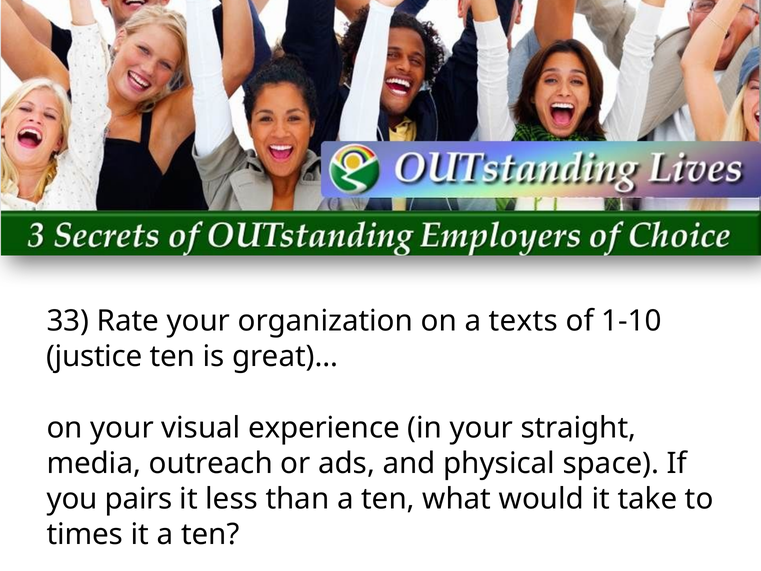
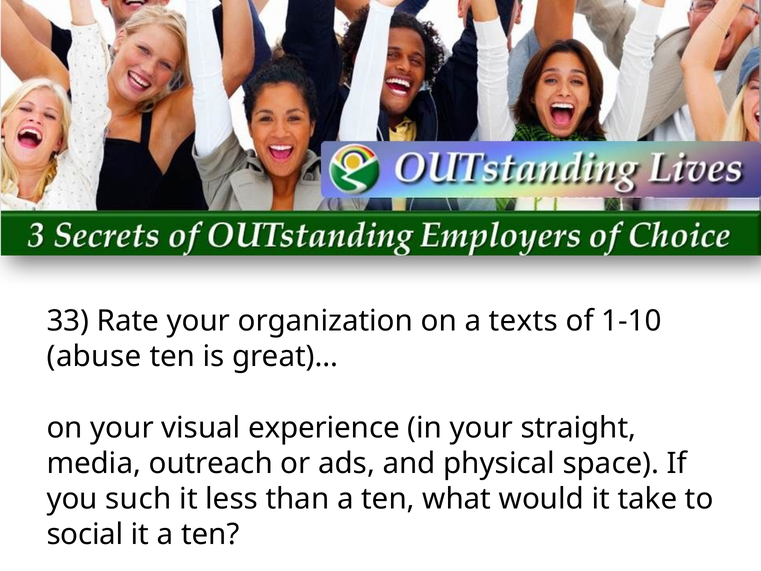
justice: justice -> abuse
pairs: pairs -> such
times: times -> social
